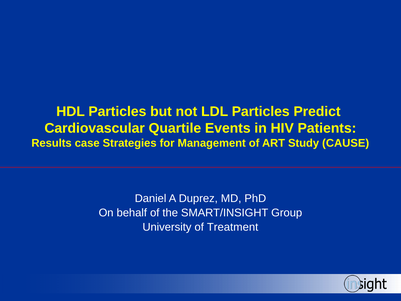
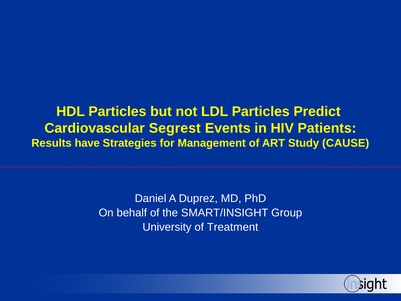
Quartile: Quartile -> Segrest
case: case -> have
